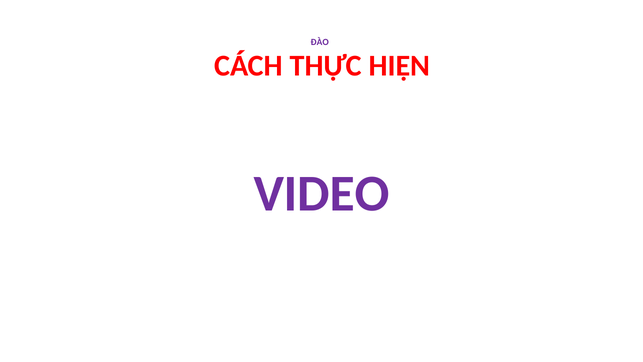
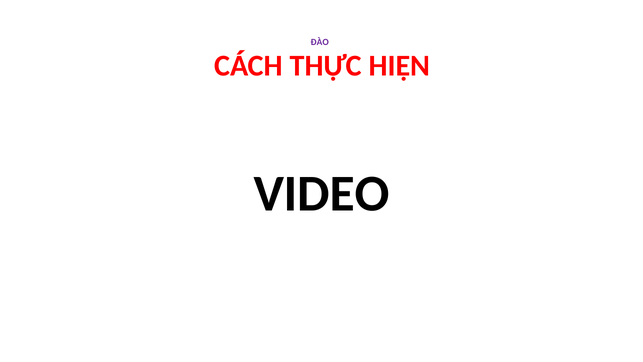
VIDEO colour: purple -> black
